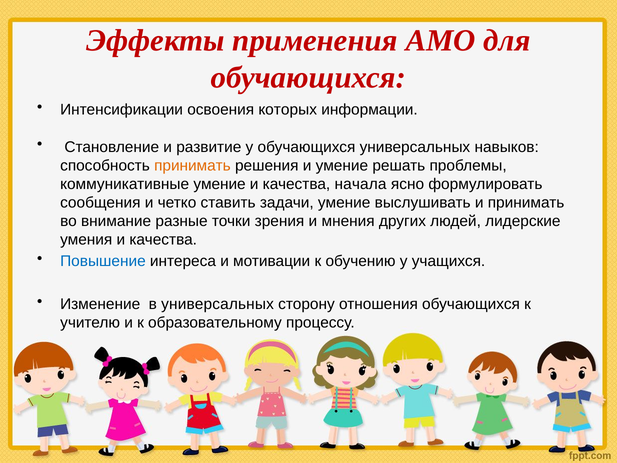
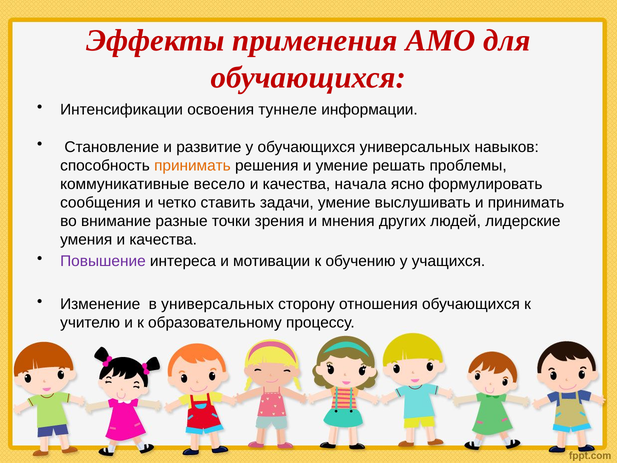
которых: которых -> туннеле
коммуникативные умение: умение -> весело
Повышение colour: blue -> purple
